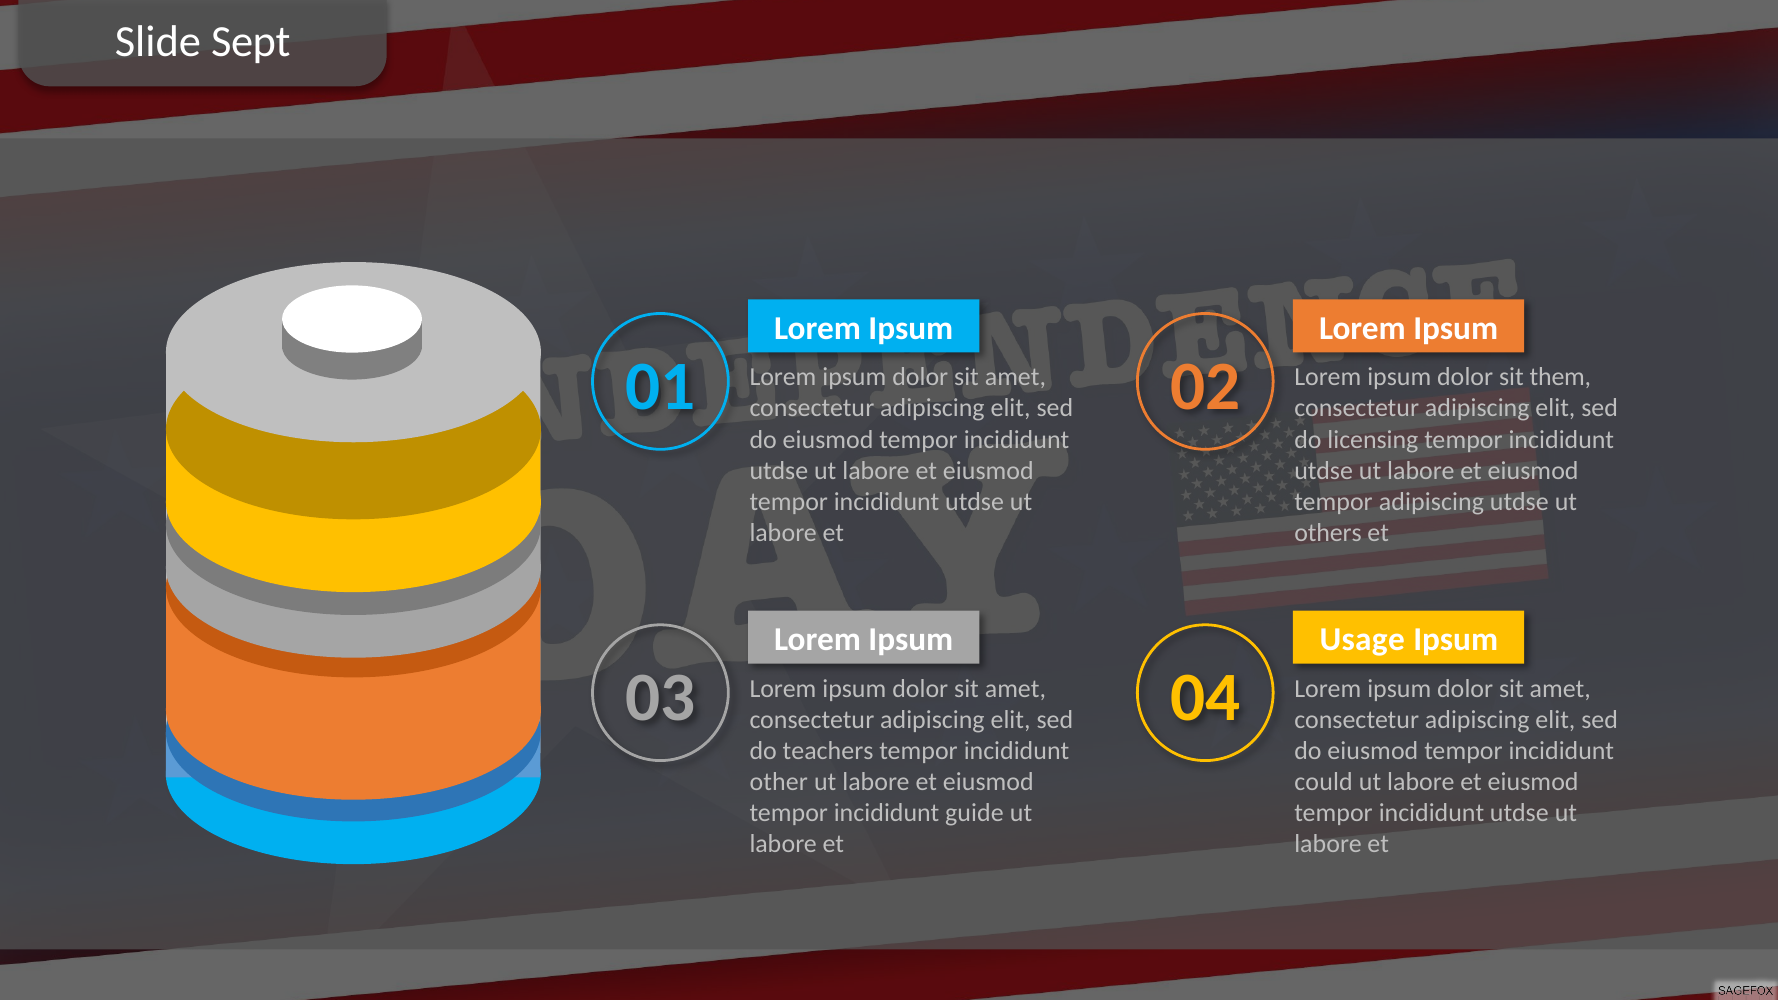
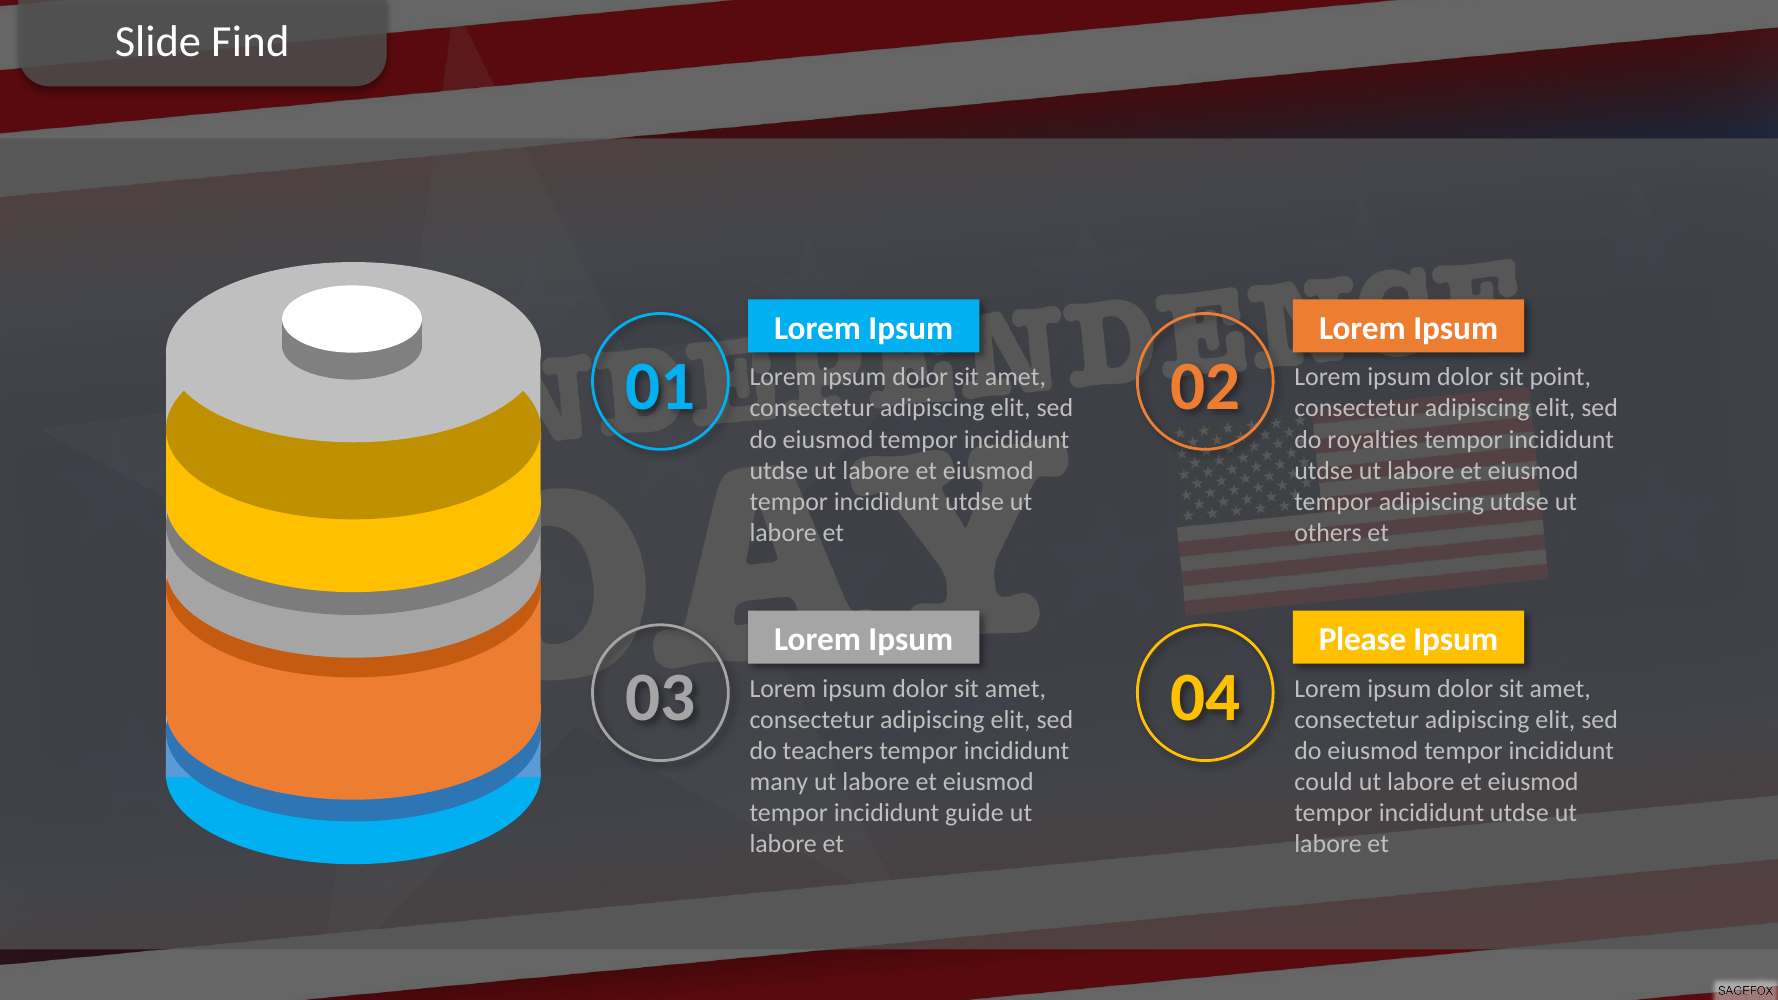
Sept: Sept -> Find
them: them -> point
licensing: licensing -> royalties
Usage: Usage -> Please
other: other -> many
